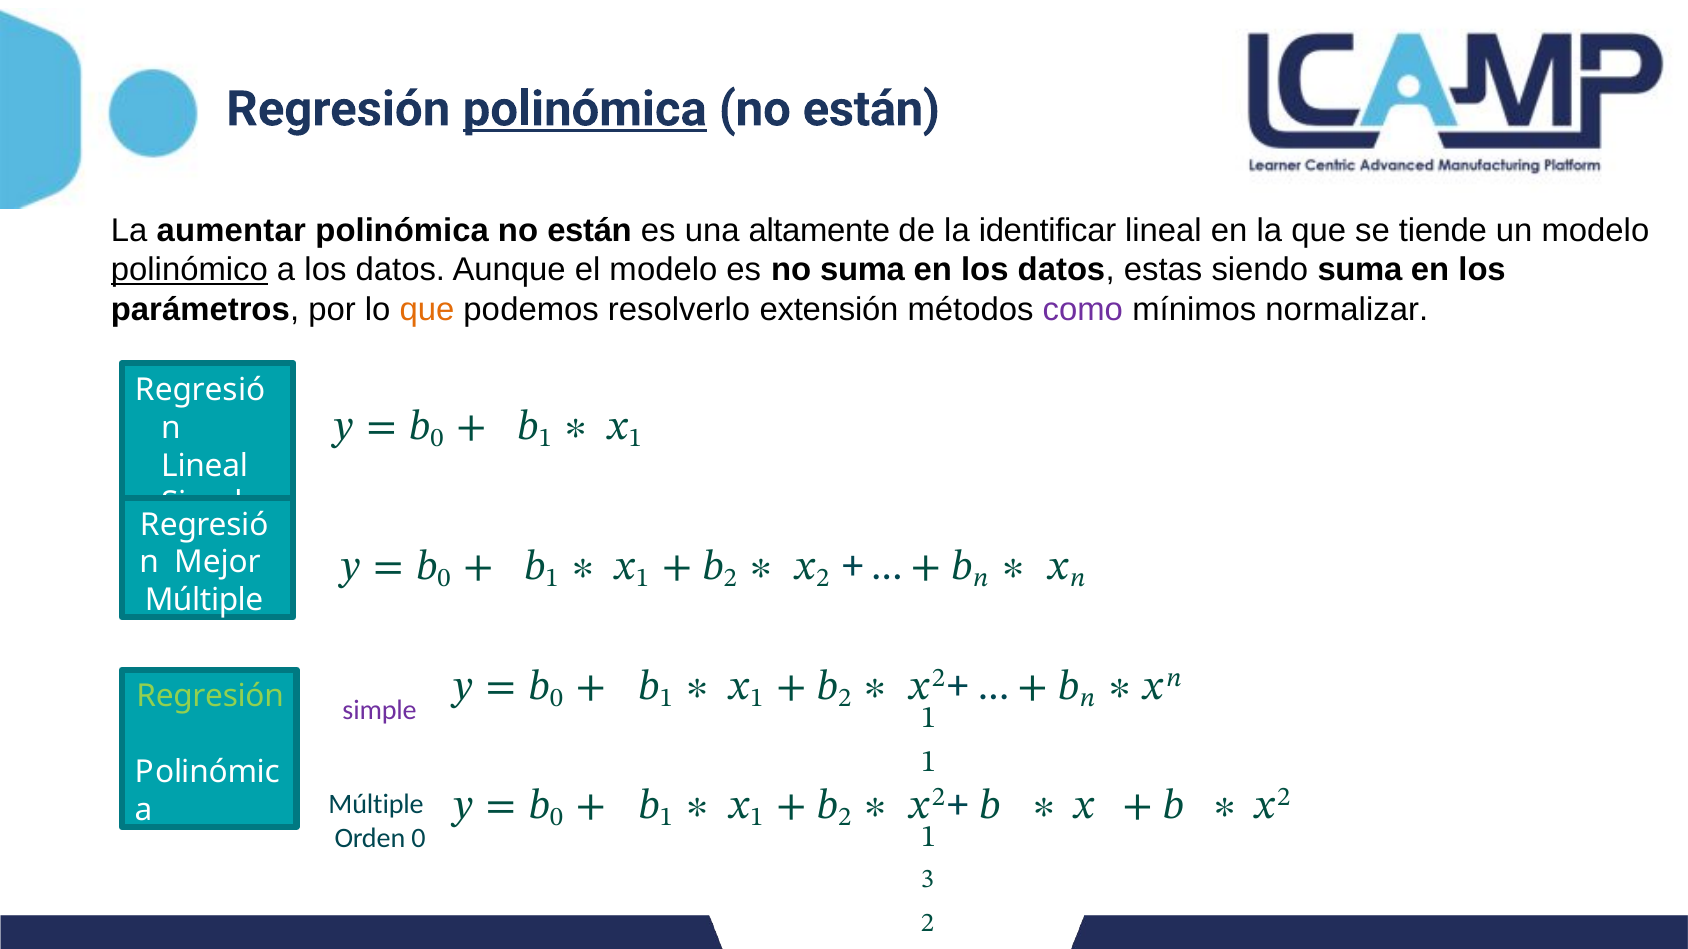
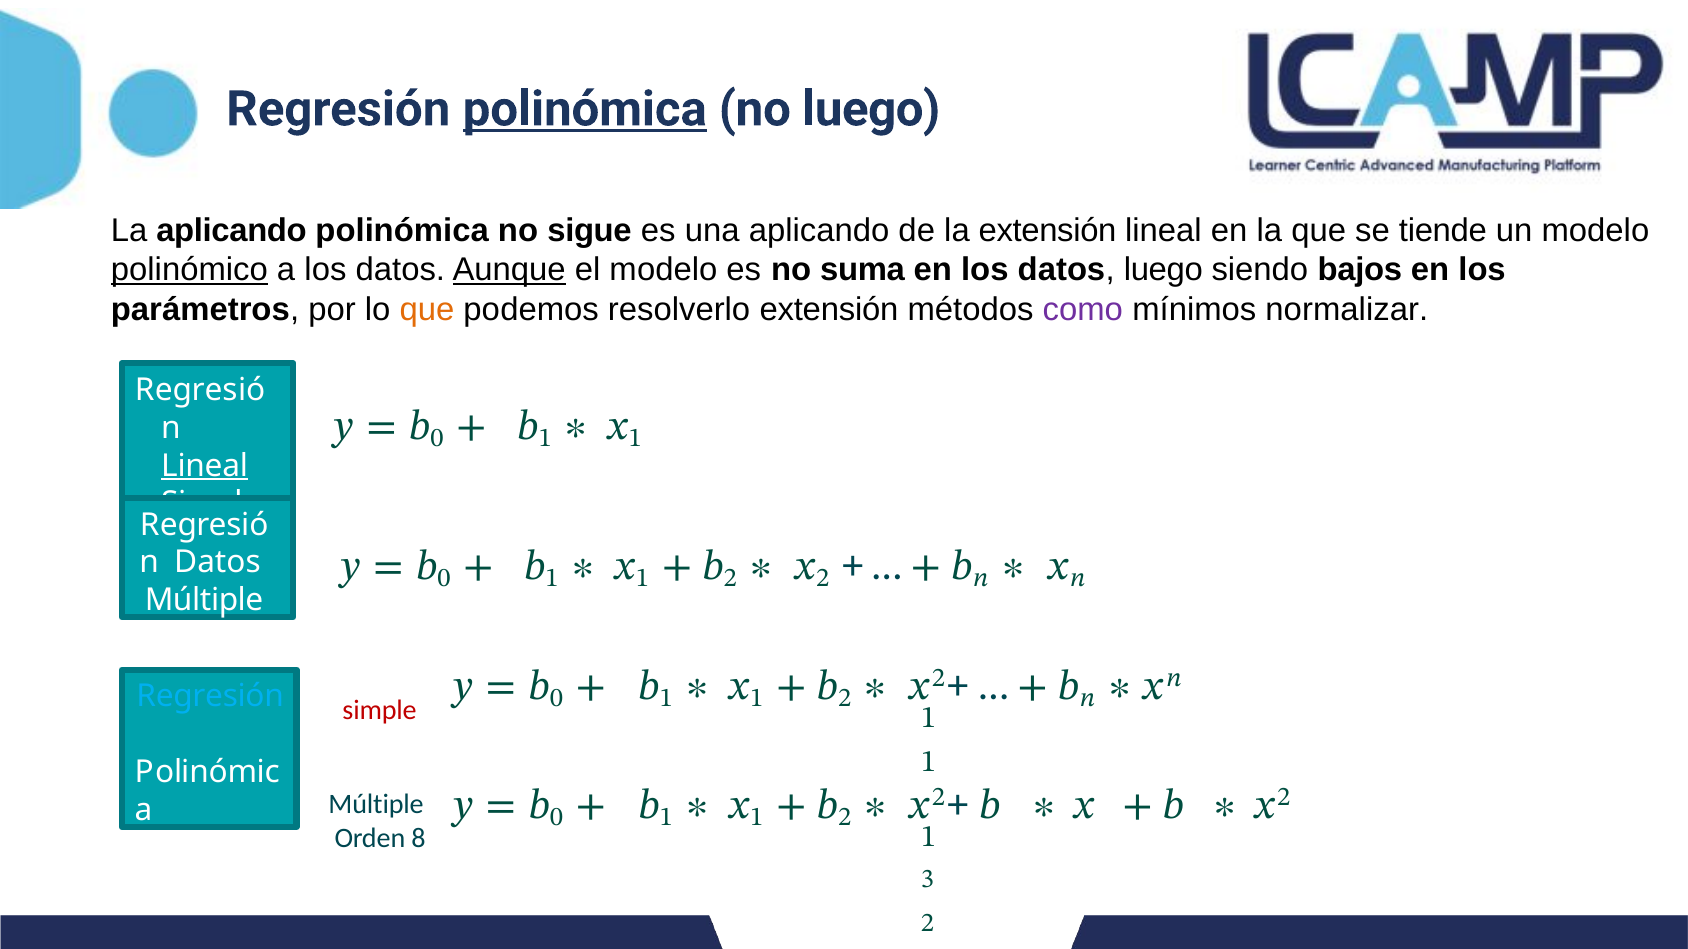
están at (871, 109): están -> luego
La aumentar: aumentar -> aplicando
están at (590, 231): están -> sigue
una altamente: altamente -> aplicando
la identificar: identificar -> extensión
Aunque underline: none -> present
datos estas: estas -> luego
siendo suma: suma -> bajos
Lineal at (205, 466) underline: none -> present
Mejor at (217, 563): Mejor -> Datos
Regresión at (210, 697) colour: light green -> light blue
simple at (380, 710) colour: purple -> red
0: 0 -> 8
